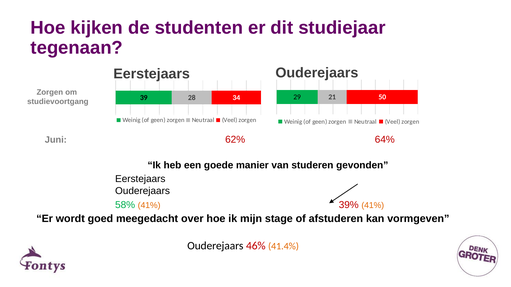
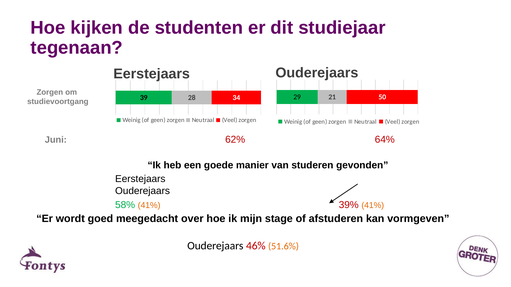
41.4%: 41.4% -> 51.6%
